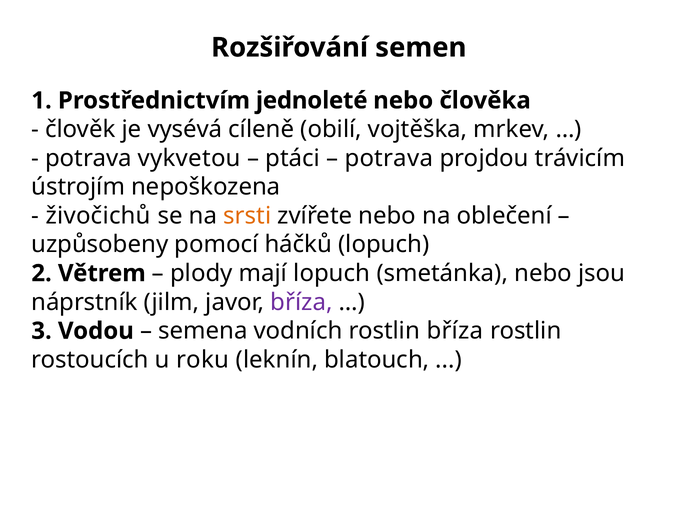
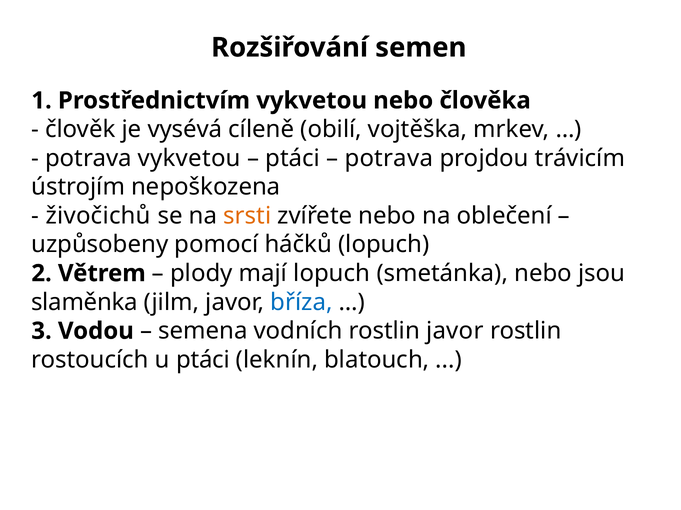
Prostřednictvím jednoleté: jednoleté -> vykvetou
náprstník: náprstník -> slaměnka
bříza at (301, 303) colour: purple -> blue
rostlin bříza: bříza -> javor
u roku: roku -> ptáci
